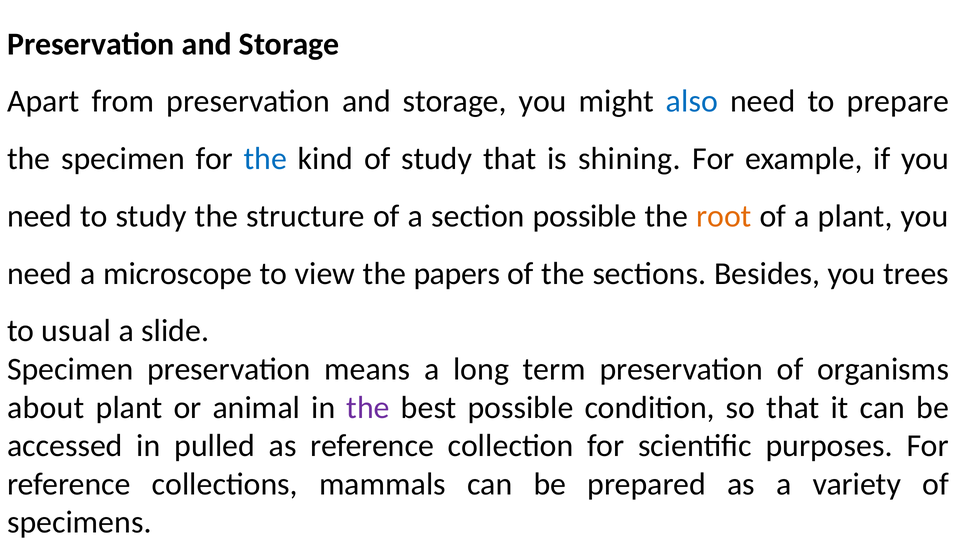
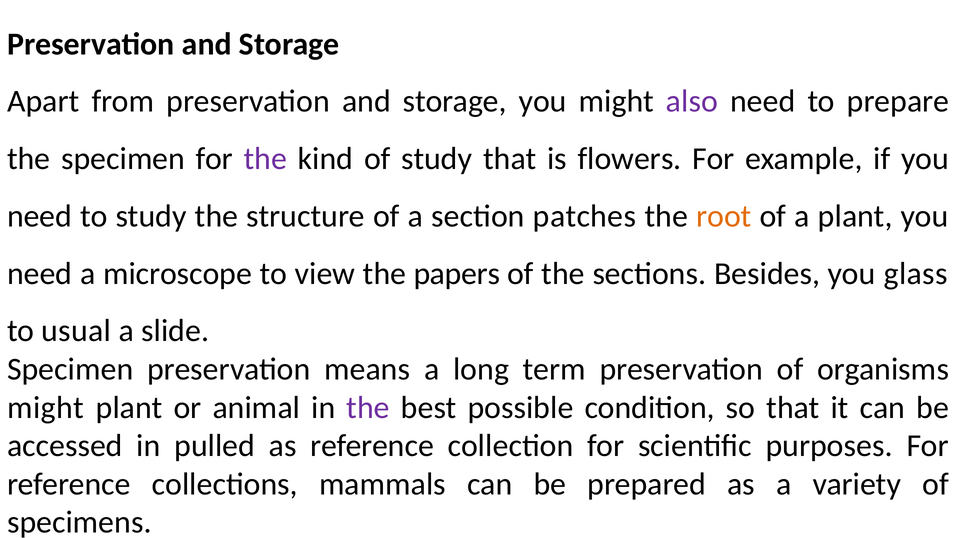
also colour: blue -> purple
the at (265, 159) colour: blue -> purple
shining: shining -> flowers
section possible: possible -> patches
trees: trees -> glass
about at (46, 408): about -> might
